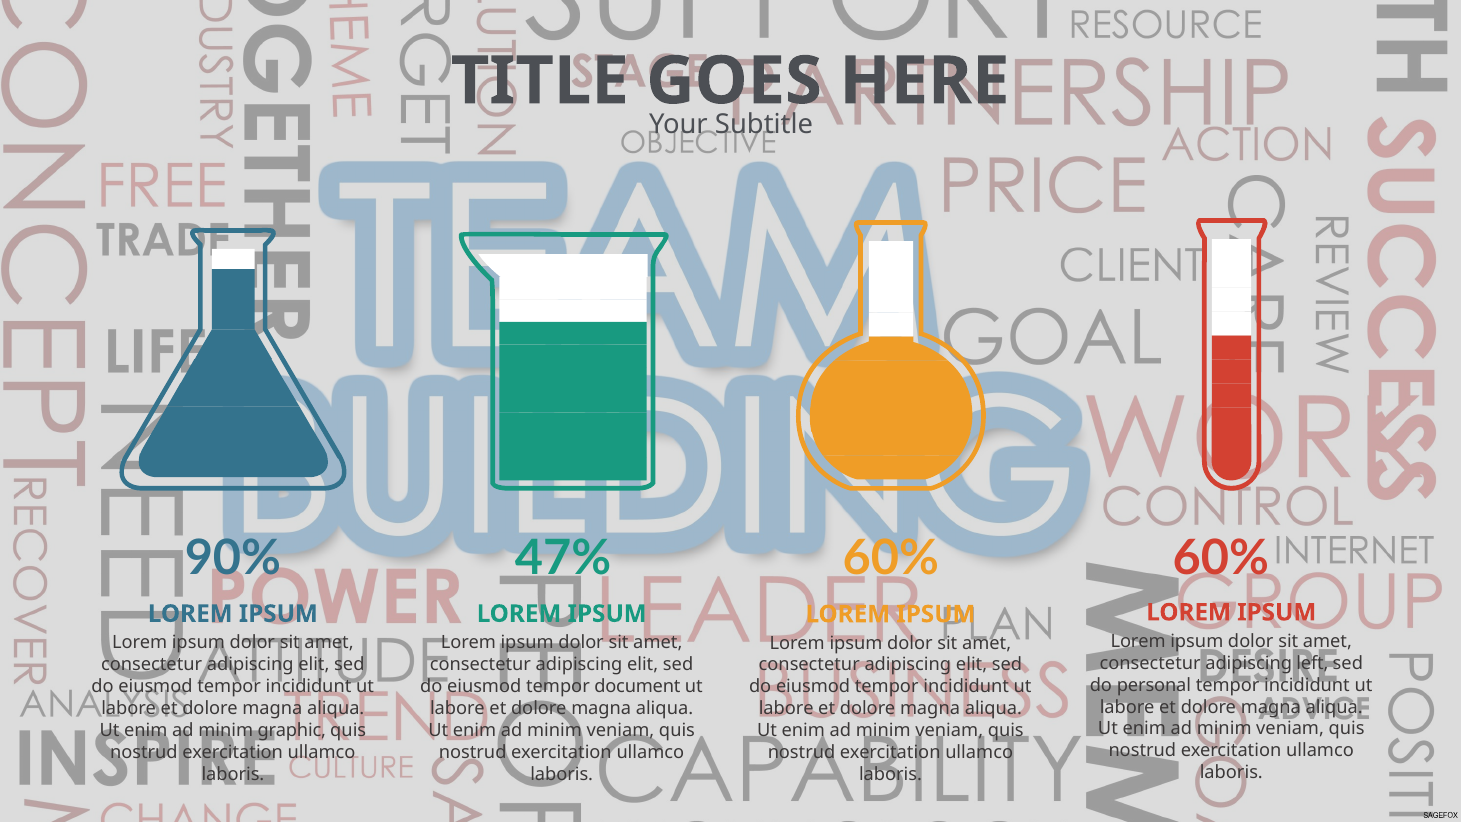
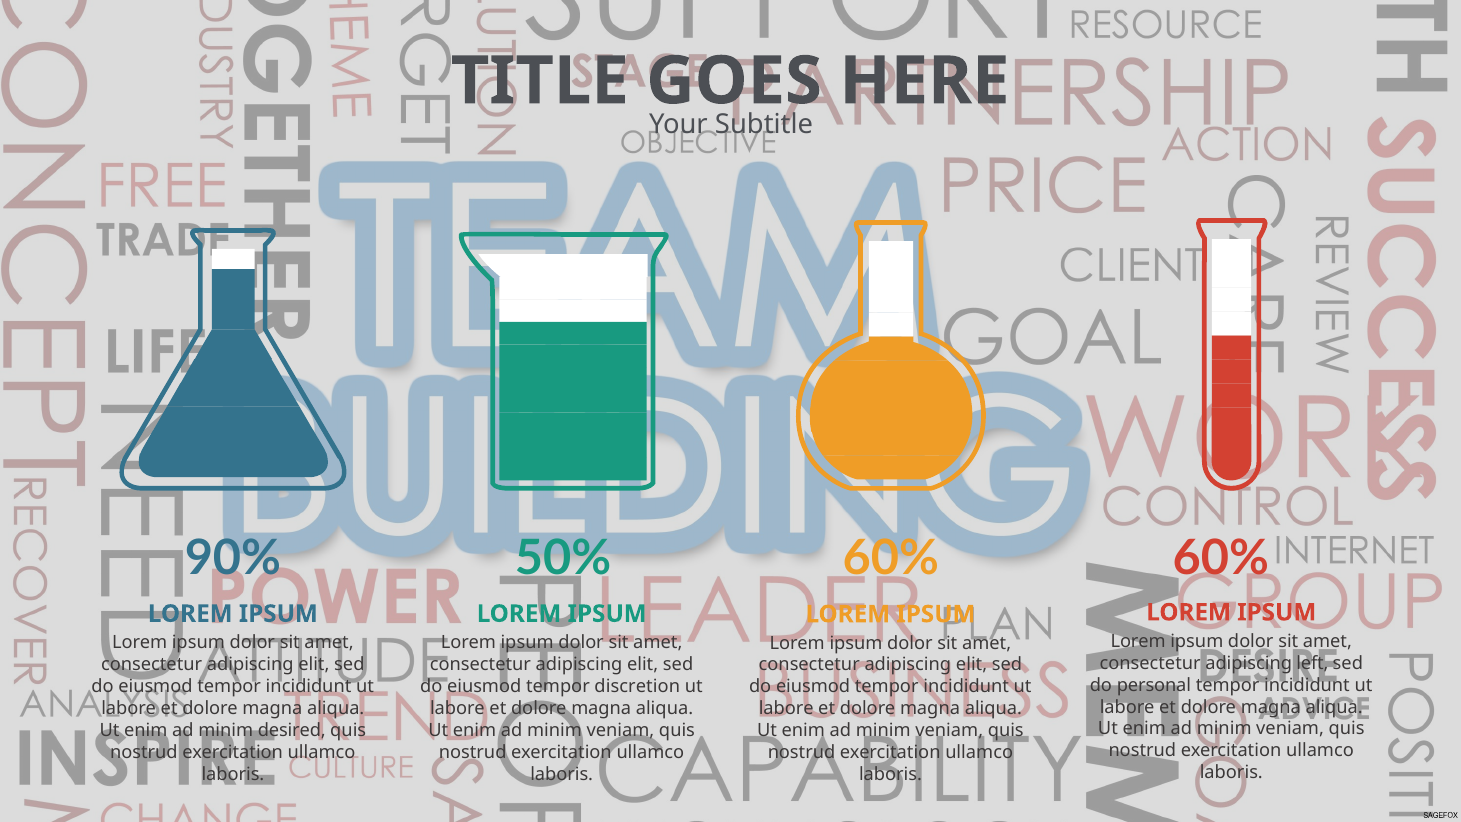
47%: 47% -> 50%
document: document -> discretion
graphic: graphic -> desired
